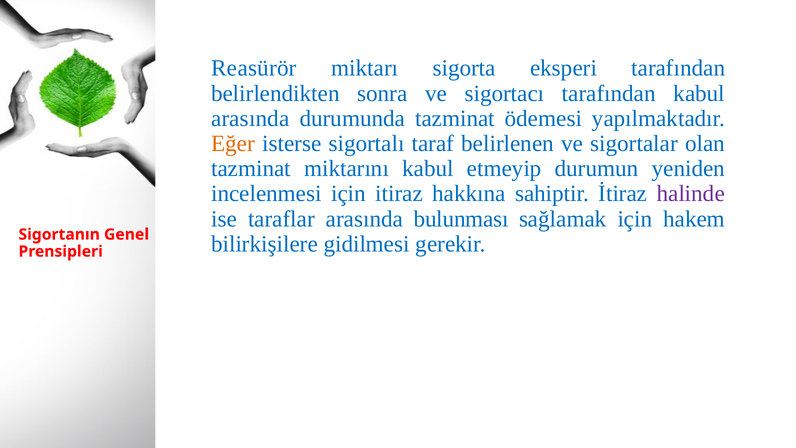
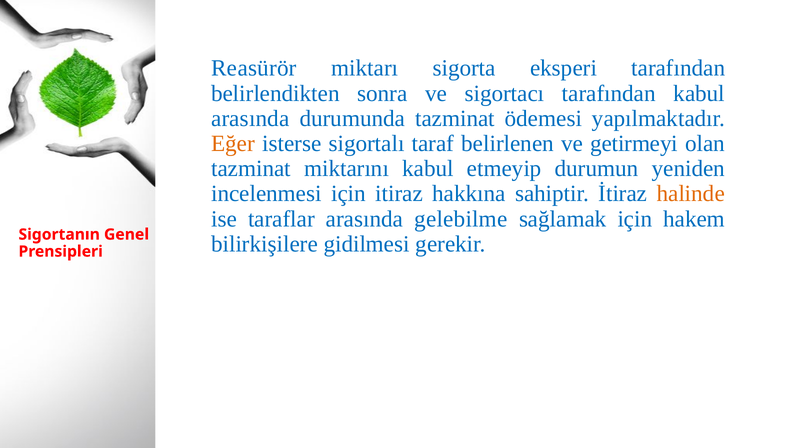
sigortalar: sigortalar -> getirmeyi
halinde colour: purple -> orange
bulunması: bulunması -> gelebilme
